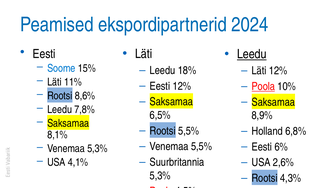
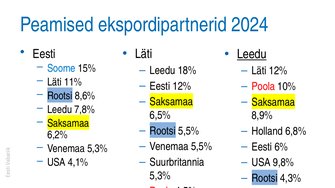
Poola at (263, 87) underline: present -> none
8,1%: 8,1% -> 6,2%
2,6%: 2,6% -> 9,8%
